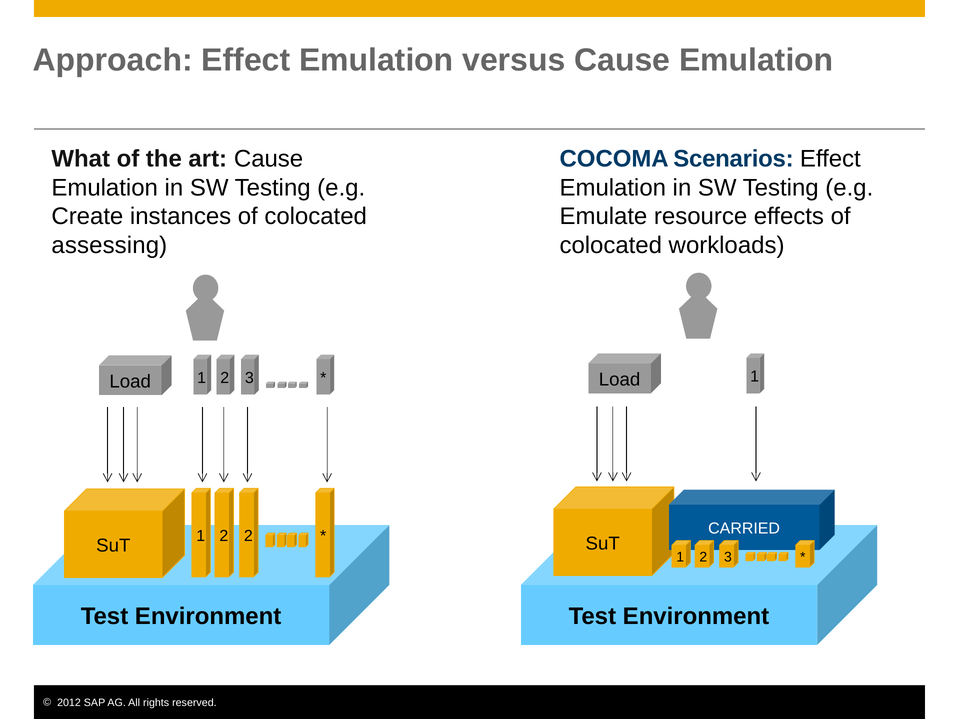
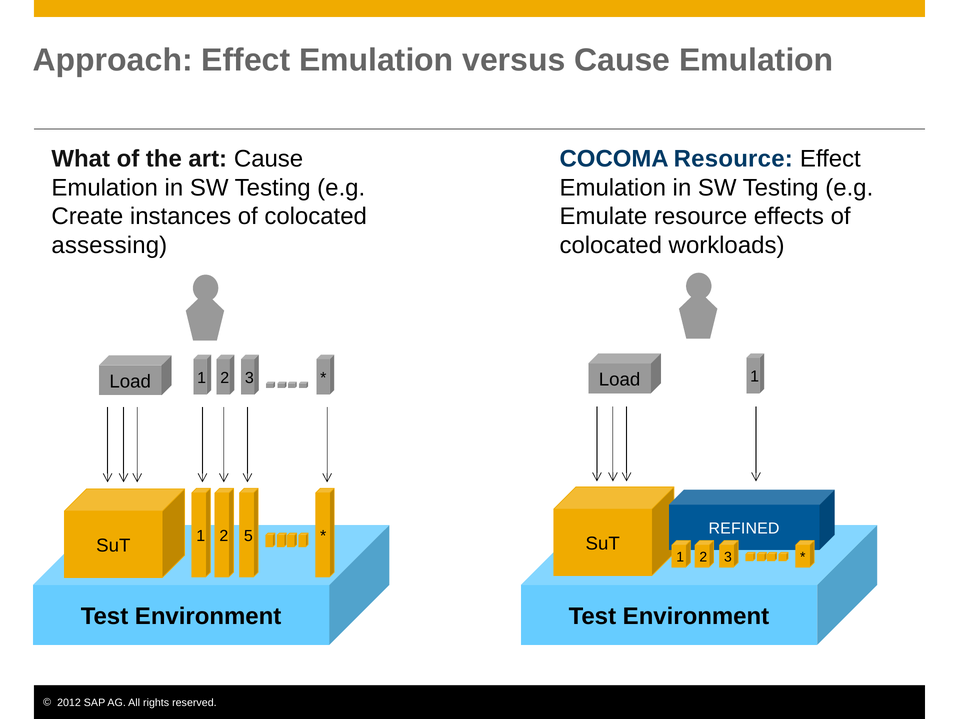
COCOMA Scenarios: Scenarios -> Resource
CARRIED: CARRIED -> REFINED
2 2: 2 -> 5
